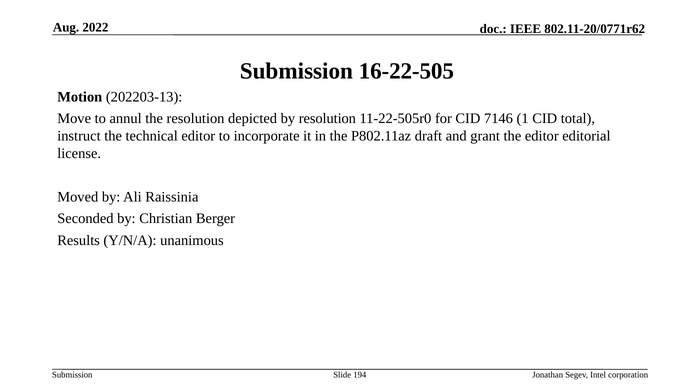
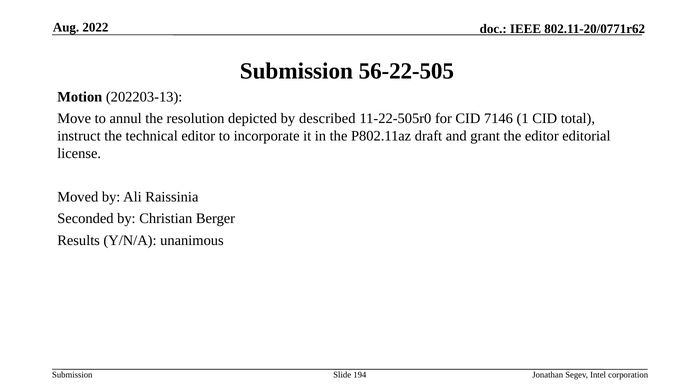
16-22-505: 16-22-505 -> 56-22-505
by resolution: resolution -> described
